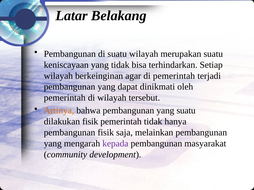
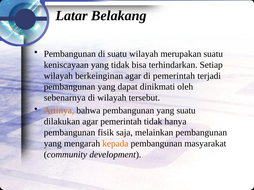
pemerintah at (65, 98): pemerintah -> sebenarnya
dilakukan fisik: fisik -> agar
kepada colour: purple -> orange
